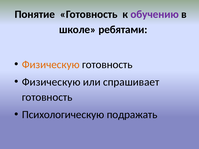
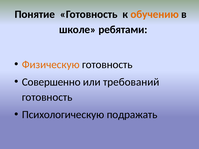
обучению colour: purple -> orange
Физическую at (51, 82): Физическую -> Совершенно
спрашивает: спрашивает -> требований
